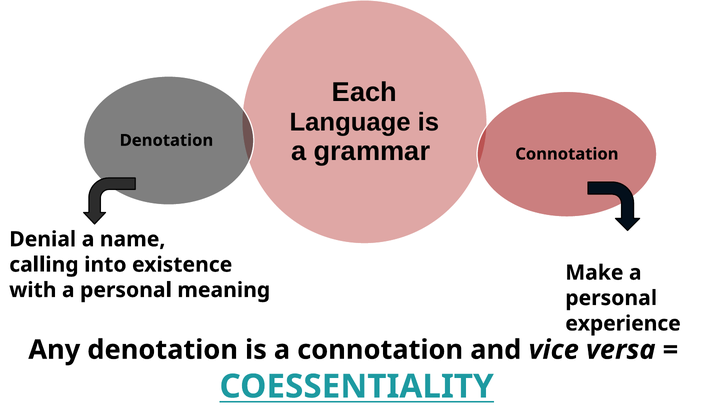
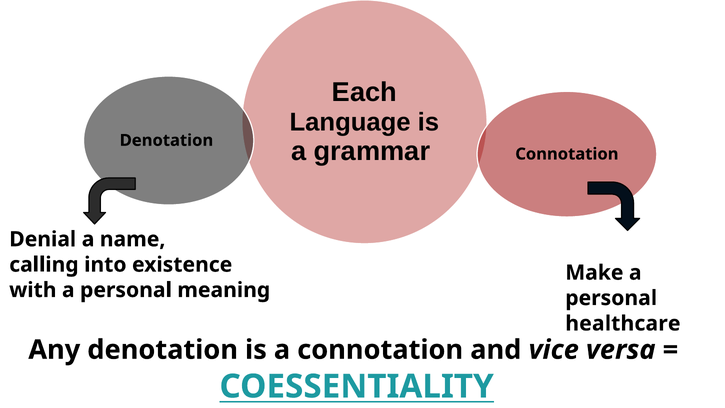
experience: experience -> healthcare
